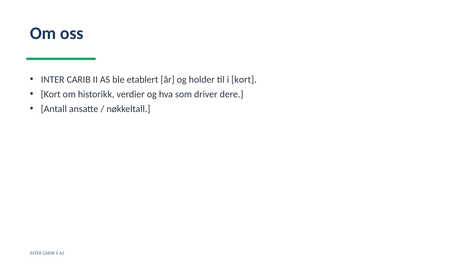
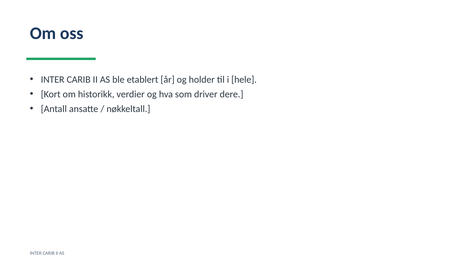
i kort: kort -> hele
